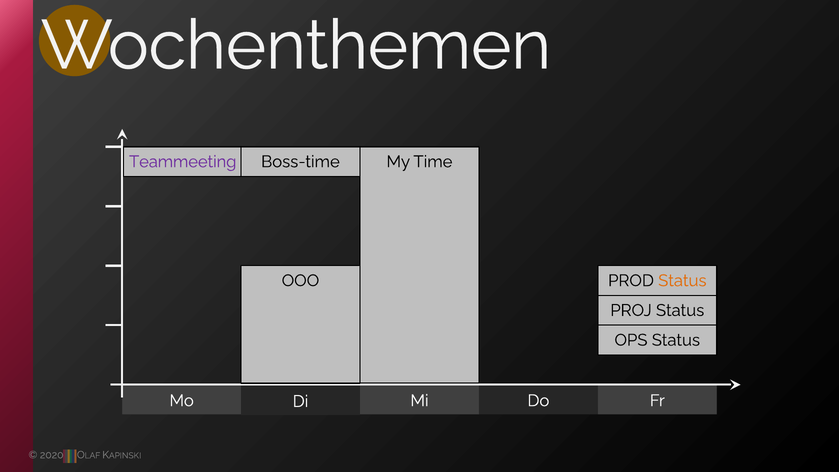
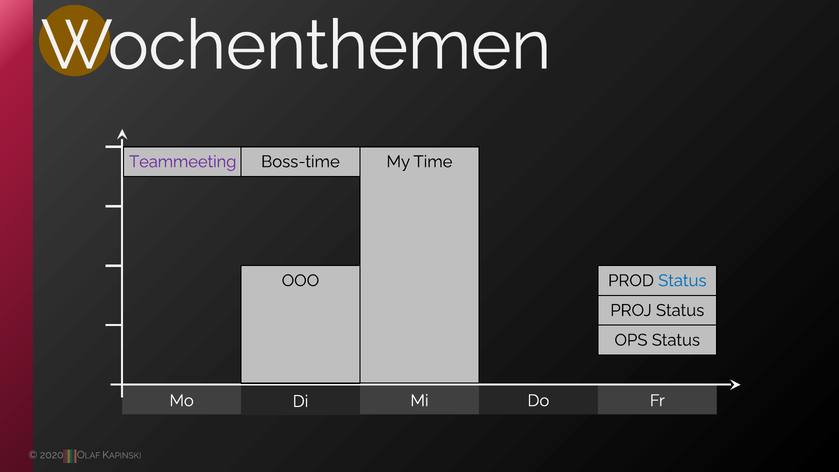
Status at (682, 281) colour: orange -> blue
